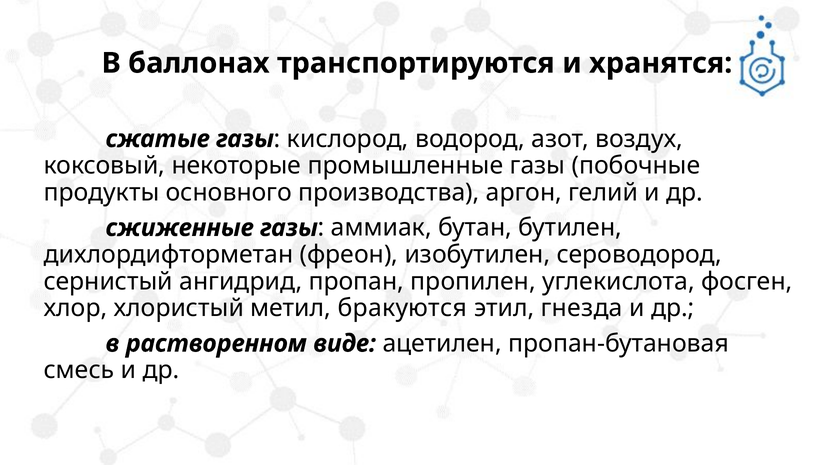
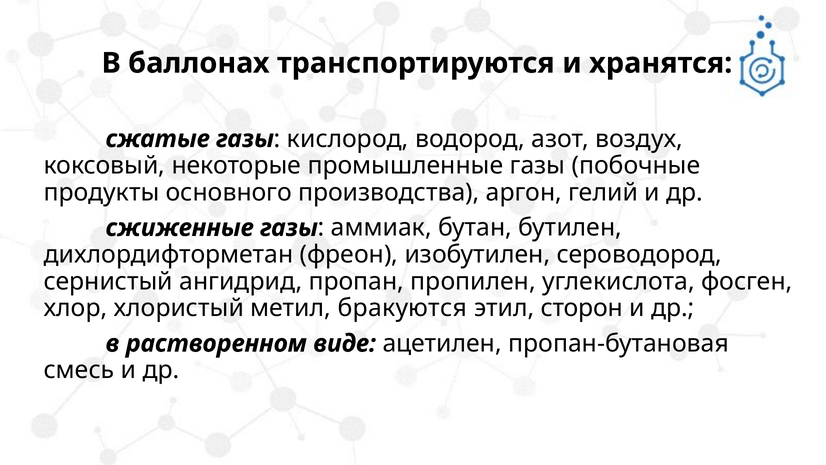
гнезда: гнезда -> сторон
